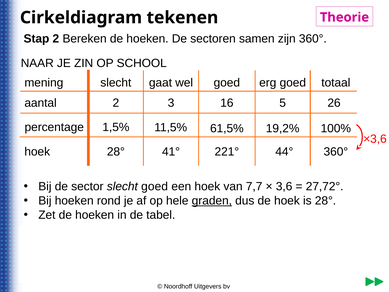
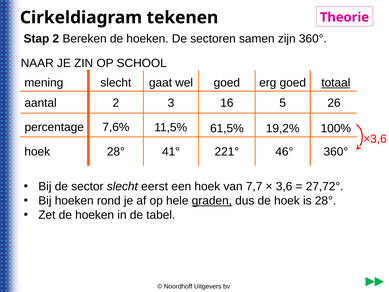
totaal underline: none -> present
1,5%: 1,5% -> 7,6%
44°: 44° -> 46°
slecht goed: goed -> eerst
